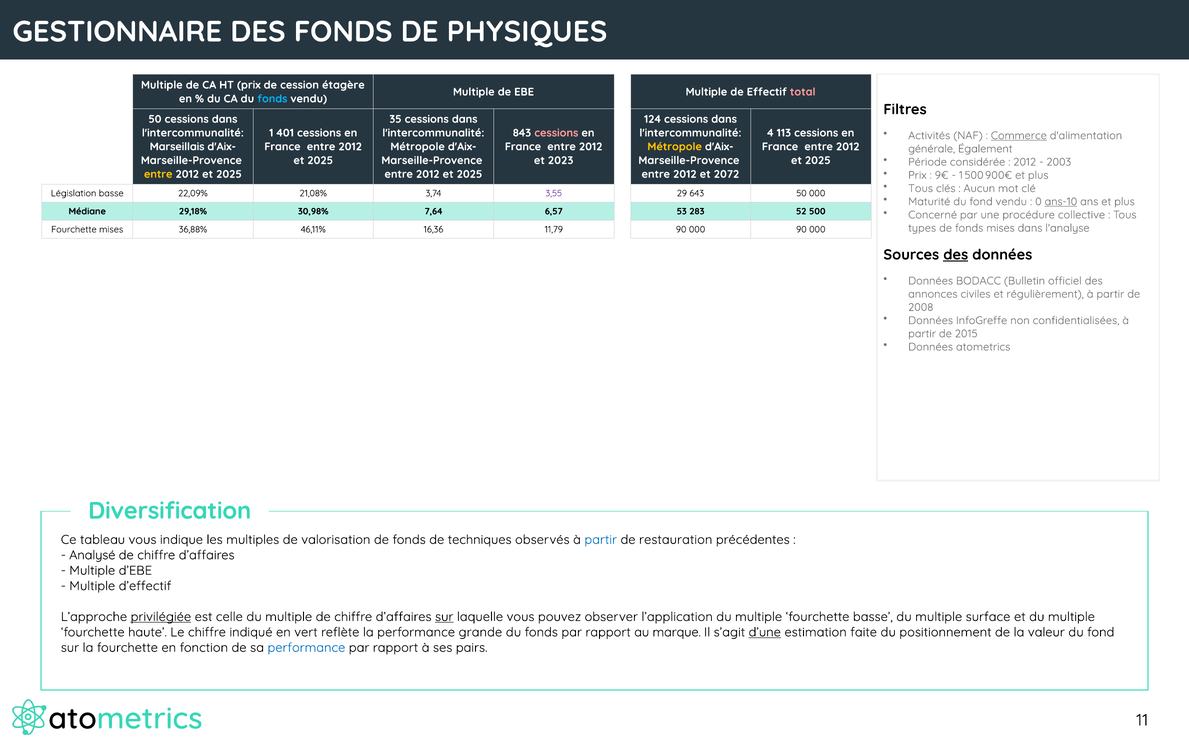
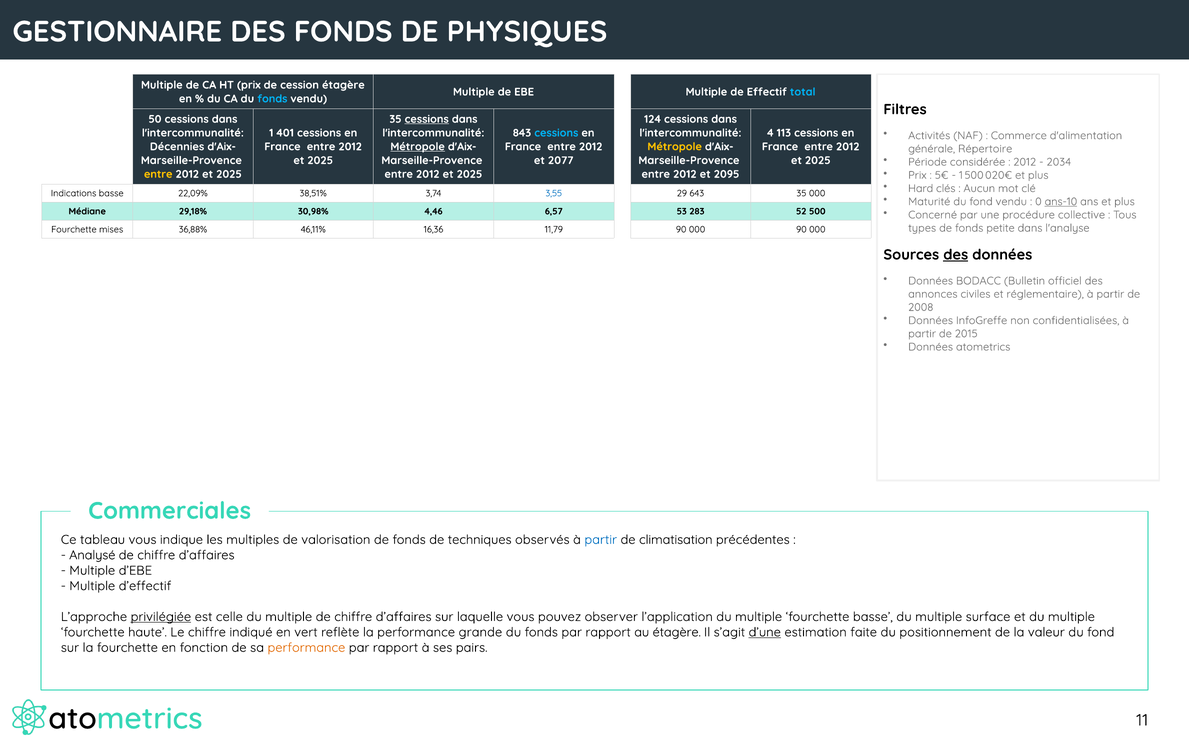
total colour: pink -> light blue
cessions at (427, 119) underline: none -> present
cessions at (556, 133) colour: pink -> light blue
Commerce underline: present -> none
Marseillais: Marseillais -> Décennies
Métropole at (418, 147) underline: none -> present
Également: Également -> Répertoire
2023: 2023 -> 2077
2003: 2003 -> 2034
2072: 2072 -> 2095
9€: 9€ -> 5€
900€: 900€ -> 020€
Tous at (921, 188): Tous -> Hard
Législation: Législation -> Indications
21,08%: 21,08% -> 38,51%
3,55 colour: purple -> blue
643 50: 50 -> 35
7,64: 7,64 -> 4,46
fonds mises: mises -> petite
régulièrement: régulièrement -> réglementaire
Diversification: Diversification -> Commerciales
restauration: restauration -> climatisation
sur at (444, 617) underline: present -> none
au marque: marque -> étagère
performance at (306, 648) colour: blue -> orange
